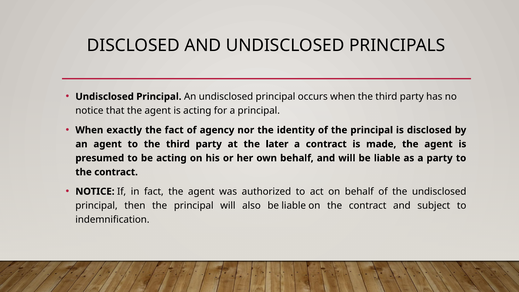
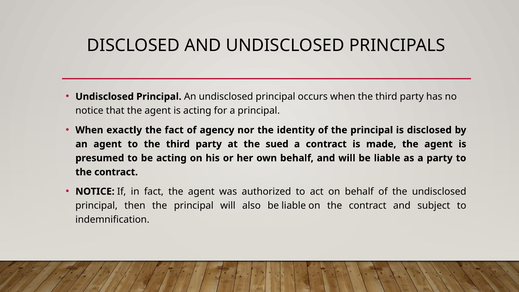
later: later -> sued
